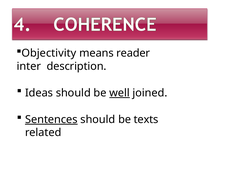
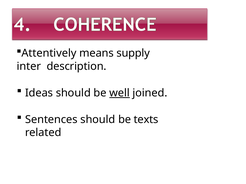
Objectivity: Objectivity -> Attentively
reader: reader -> supply
Sentences underline: present -> none
